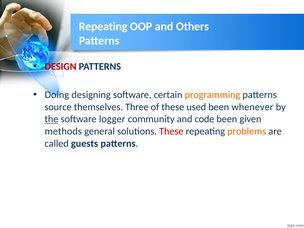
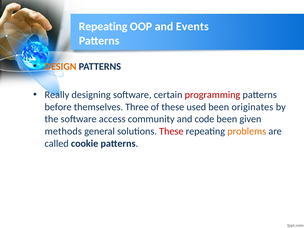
Others: Others -> Events
DESIGN colour: red -> orange
Doing: Doing -> Really
programming colour: orange -> red
source: source -> before
whenever: whenever -> originates
the underline: present -> none
logger: logger -> access
guests: guests -> cookie
